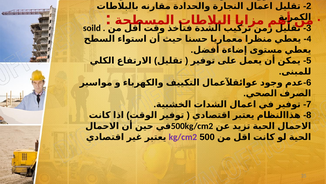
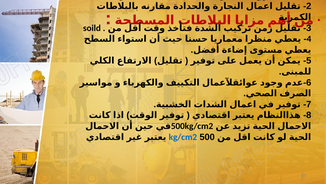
kg/cm2 colour: purple -> blue
